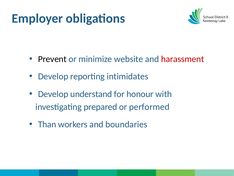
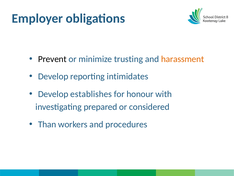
website: website -> trusting
harassment colour: red -> orange
understand: understand -> establishes
performed: performed -> considered
boundaries: boundaries -> procedures
